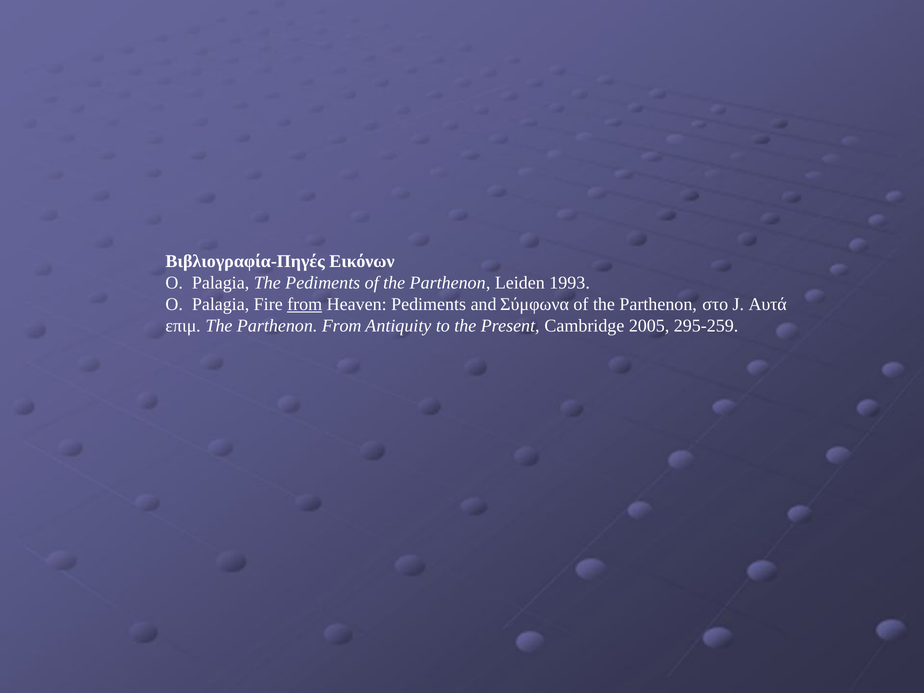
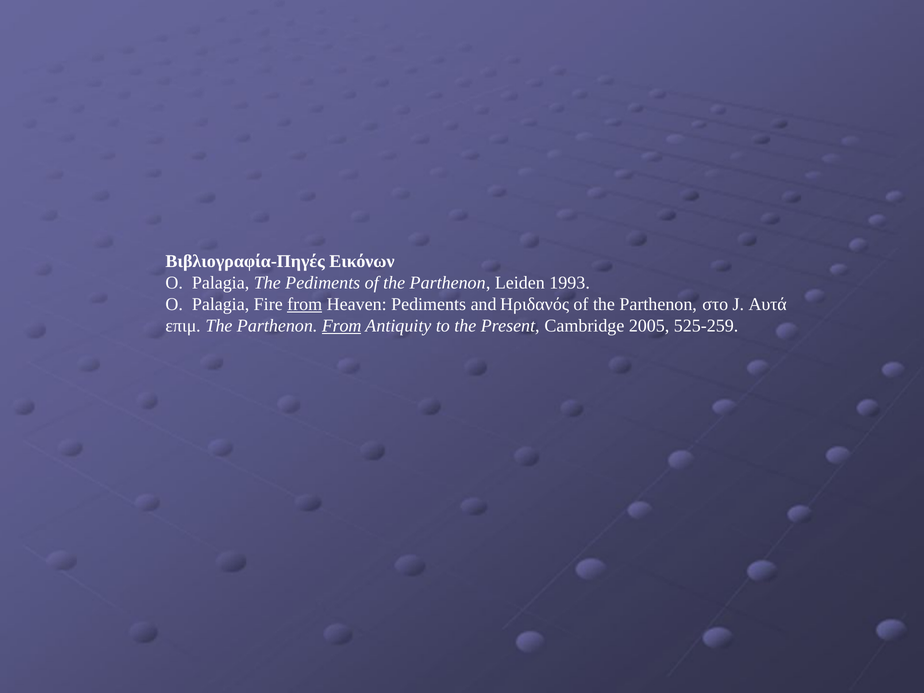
Σύμφωνα: Σύμφωνα -> Ηριδανός
From at (342, 326) underline: none -> present
295-259: 295-259 -> 525-259
